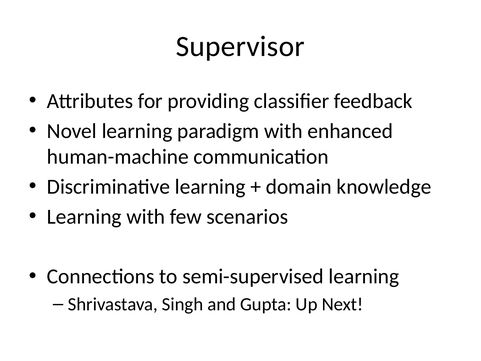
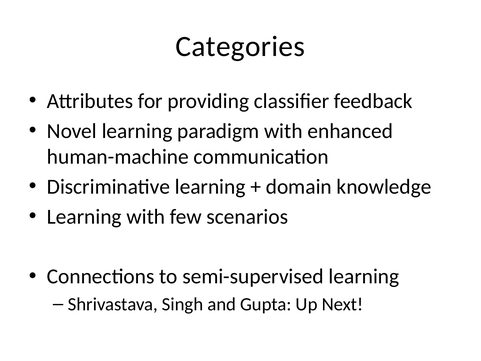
Supervisor: Supervisor -> Categories
